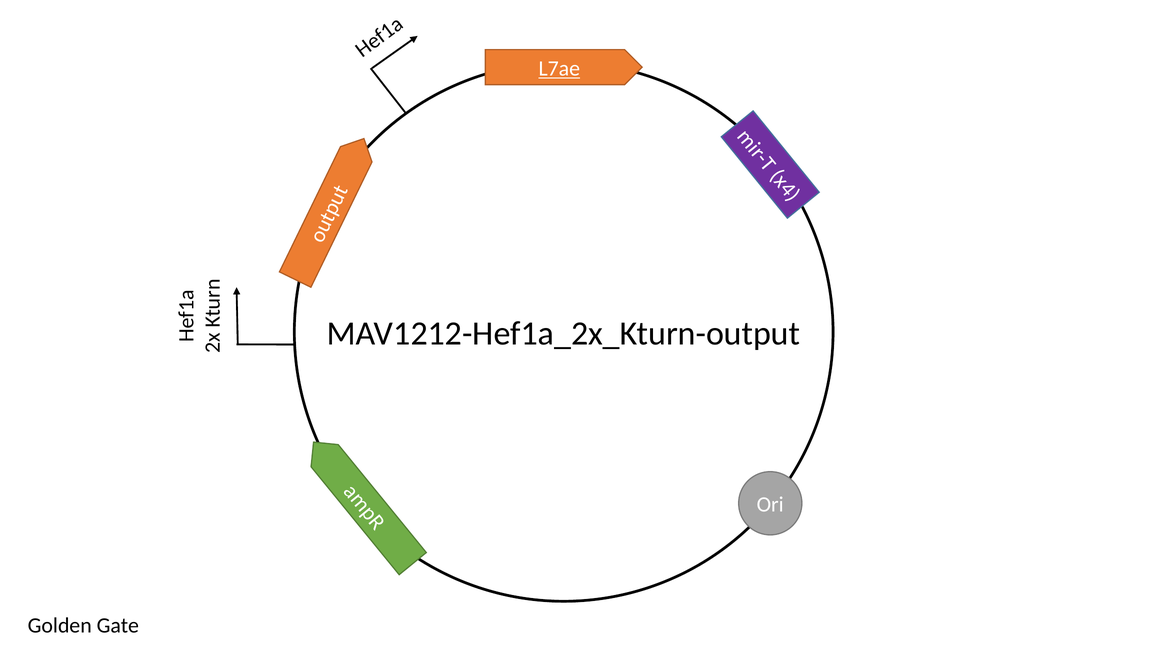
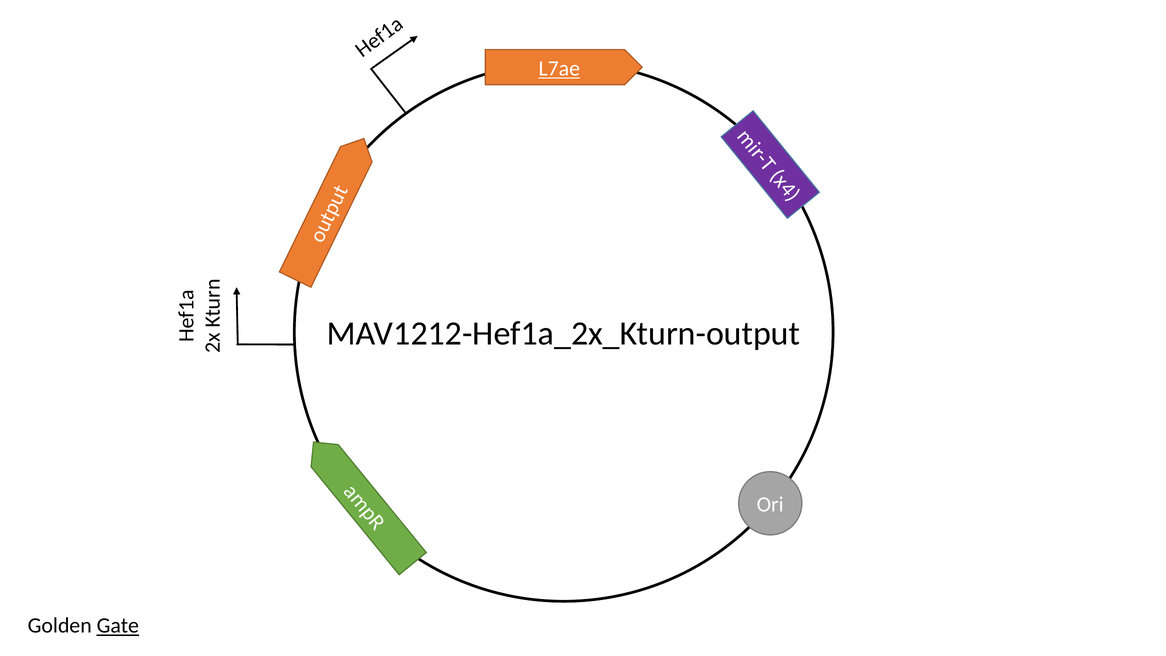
Gate underline: none -> present
